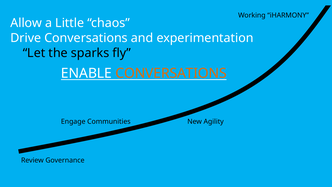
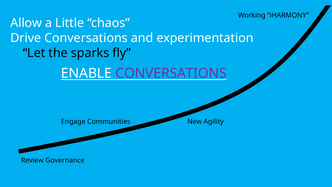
CONVERSATIONS at (171, 73) colour: orange -> purple
